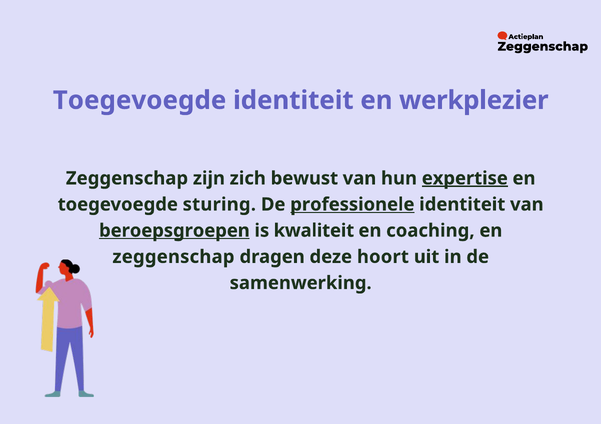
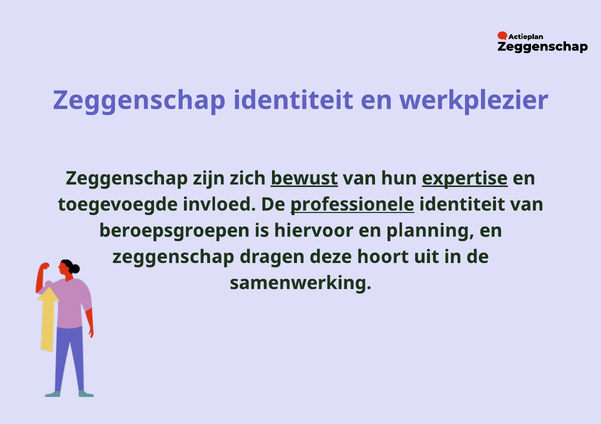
Toegevoegde at (140, 100): Toegevoegde -> Zeggenschap
bewust underline: none -> present
sturing: sturing -> invloed
beroepsgroepen underline: present -> none
kwaliteit: kwaliteit -> hiervoor
coaching: coaching -> planning
